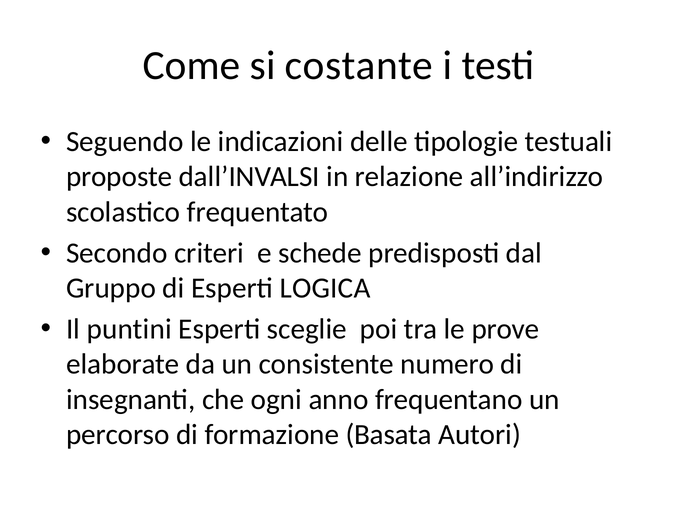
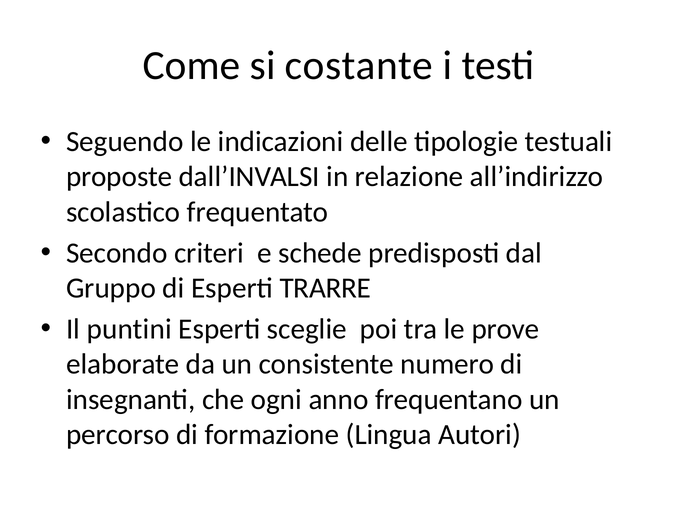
LOGICA: LOGICA -> TRARRE
Basata: Basata -> Lingua
